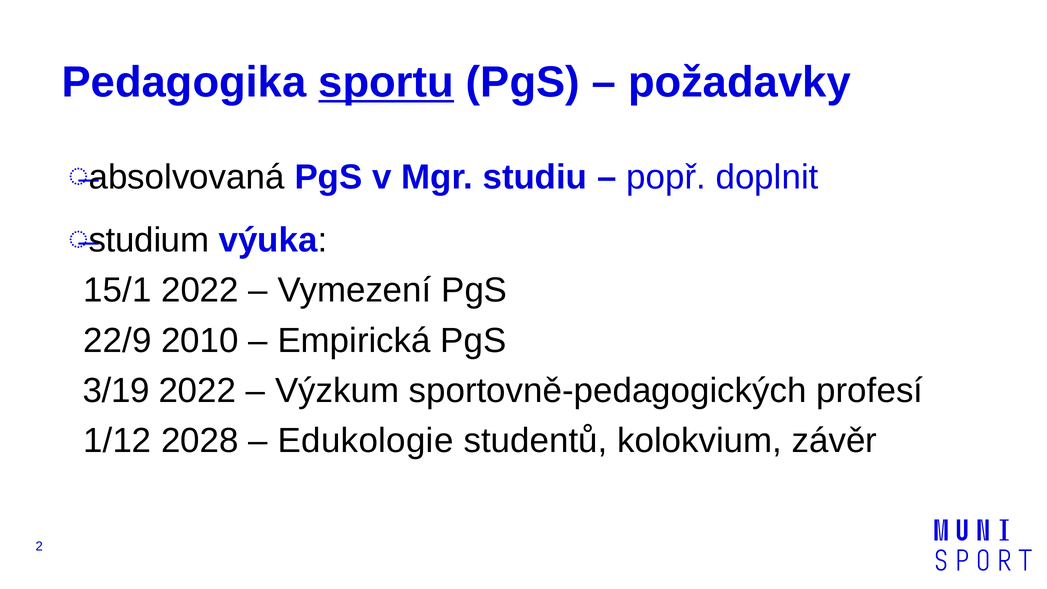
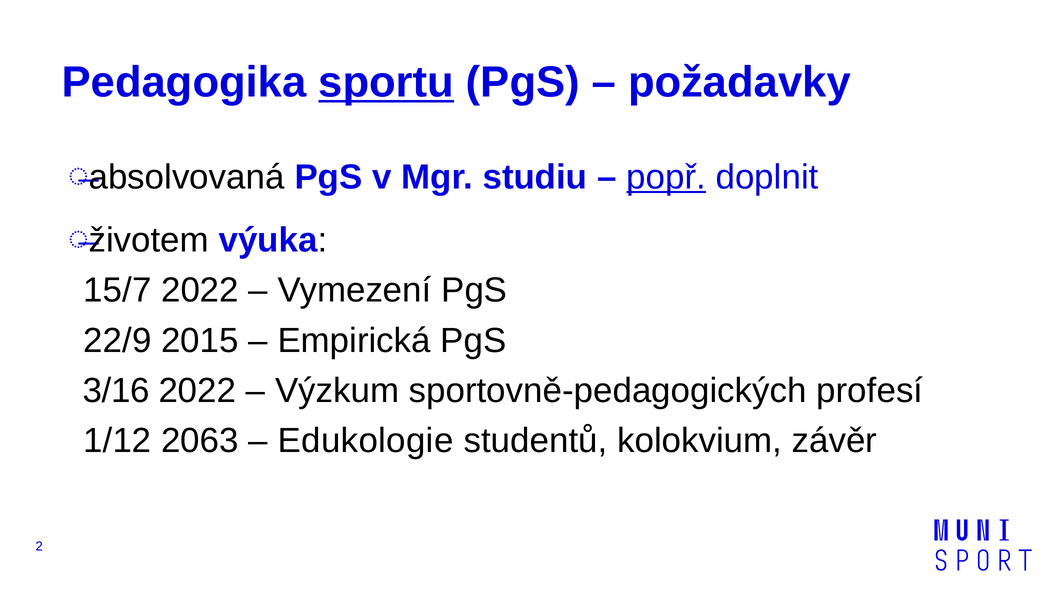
popř underline: none -> present
studium: studium -> životem
15/1: 15/1 -> 15/7
2010: 2010 -> 2015
3/19: 3/19 -> 3/16
2028: 2028 -> 2063
